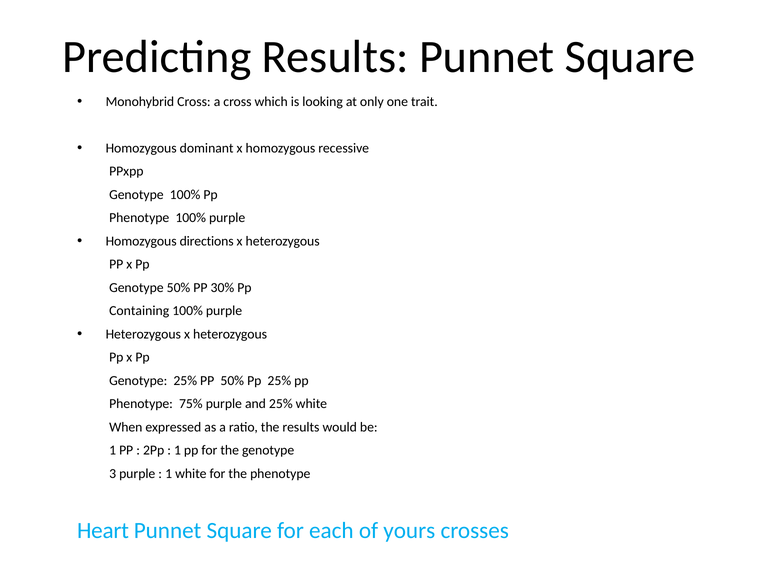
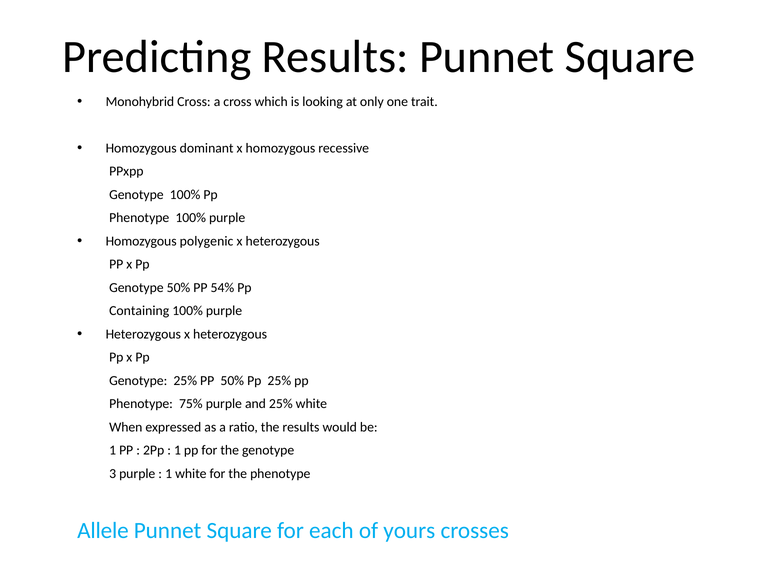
directions: directions -> polygenic
30%: 30% -> 54%
Heart: Heart -> Allele
